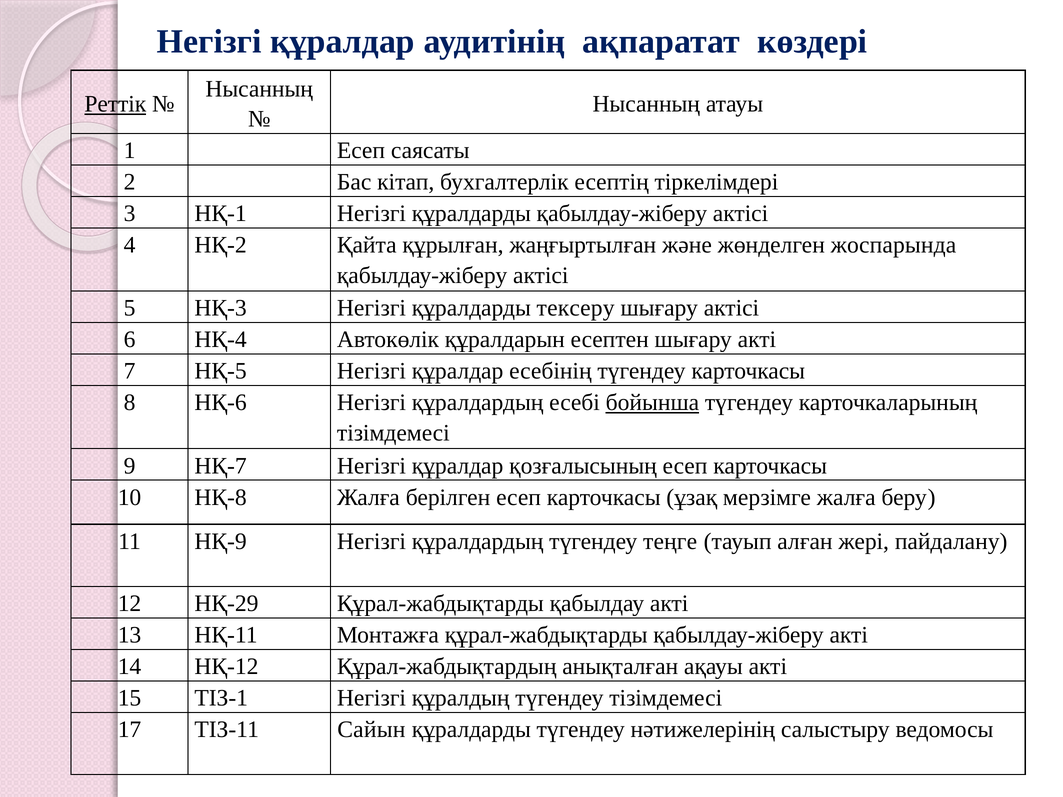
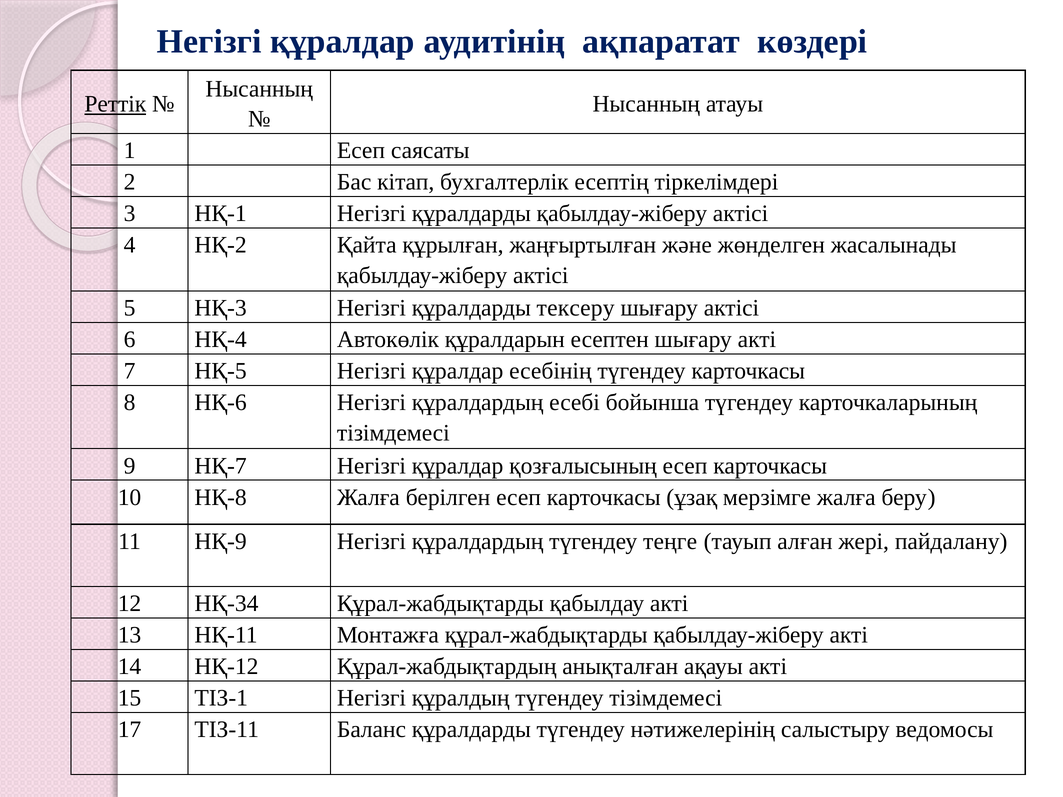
жоспарында: жоспарында -> жасалынады
бойынша underline: present -> none
НҚ-29: НҚ-29 -> НҚ-34
Сайын: Сайын -> Баланс
